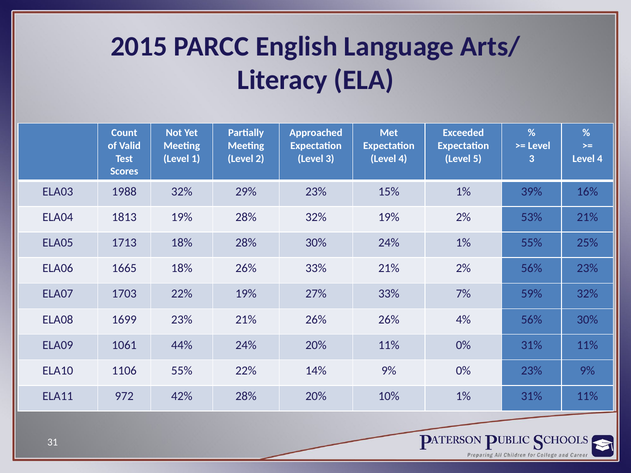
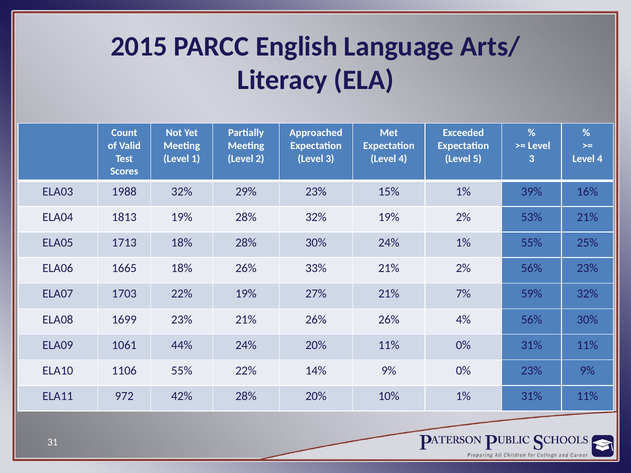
27% 33%: 33% -> 21%
